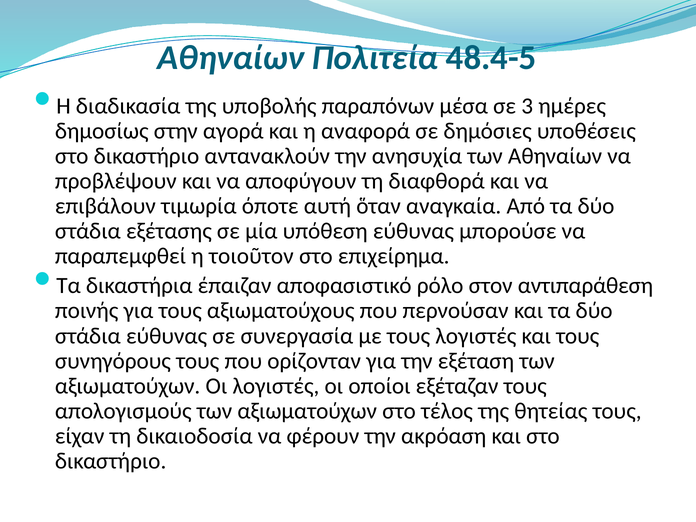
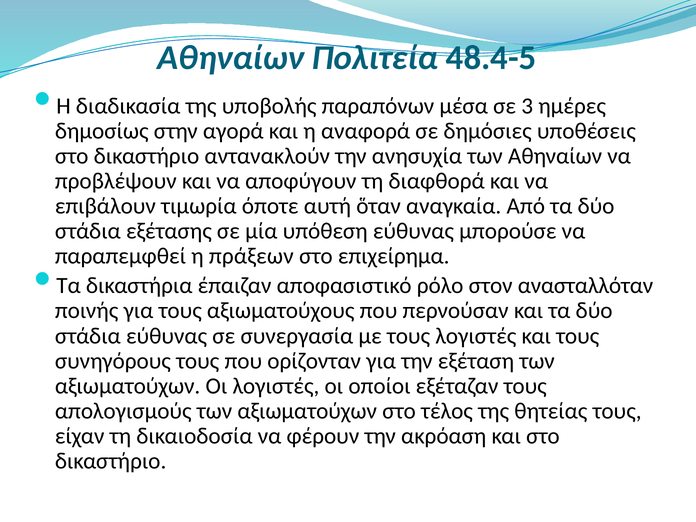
τοιοῦτον: τοιοῦτον -> πράξεων
αντιπαράθεση: αντιπαράθεση -> ανασταλλόταν
